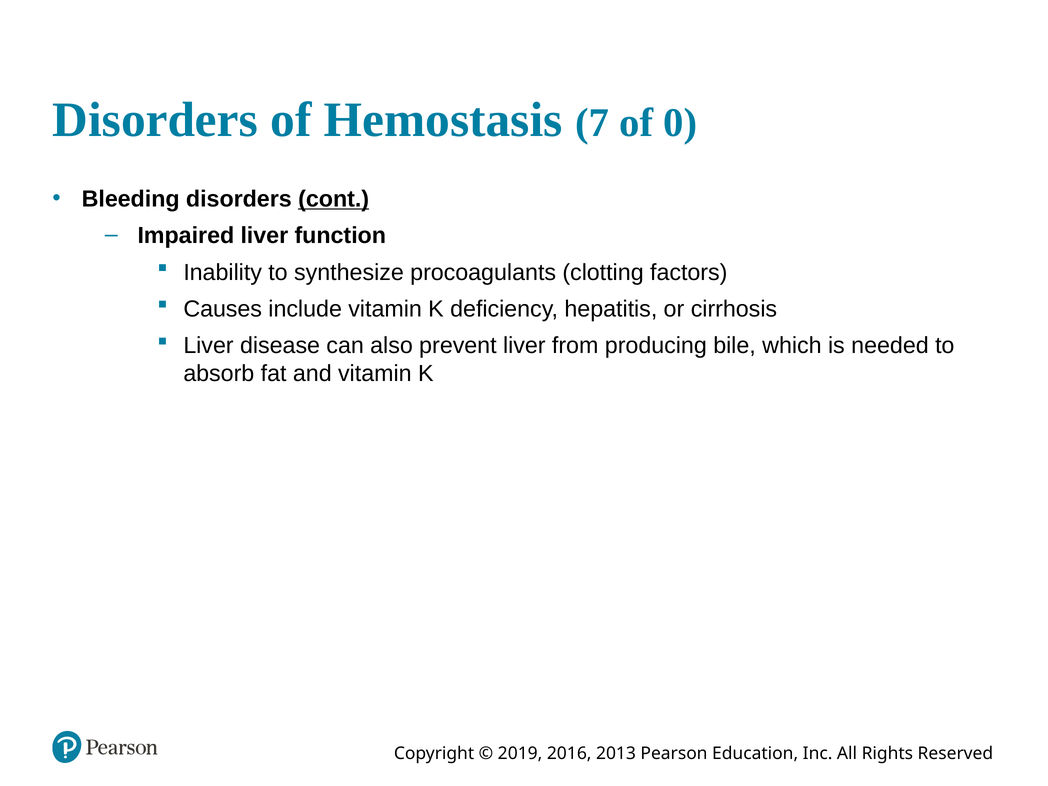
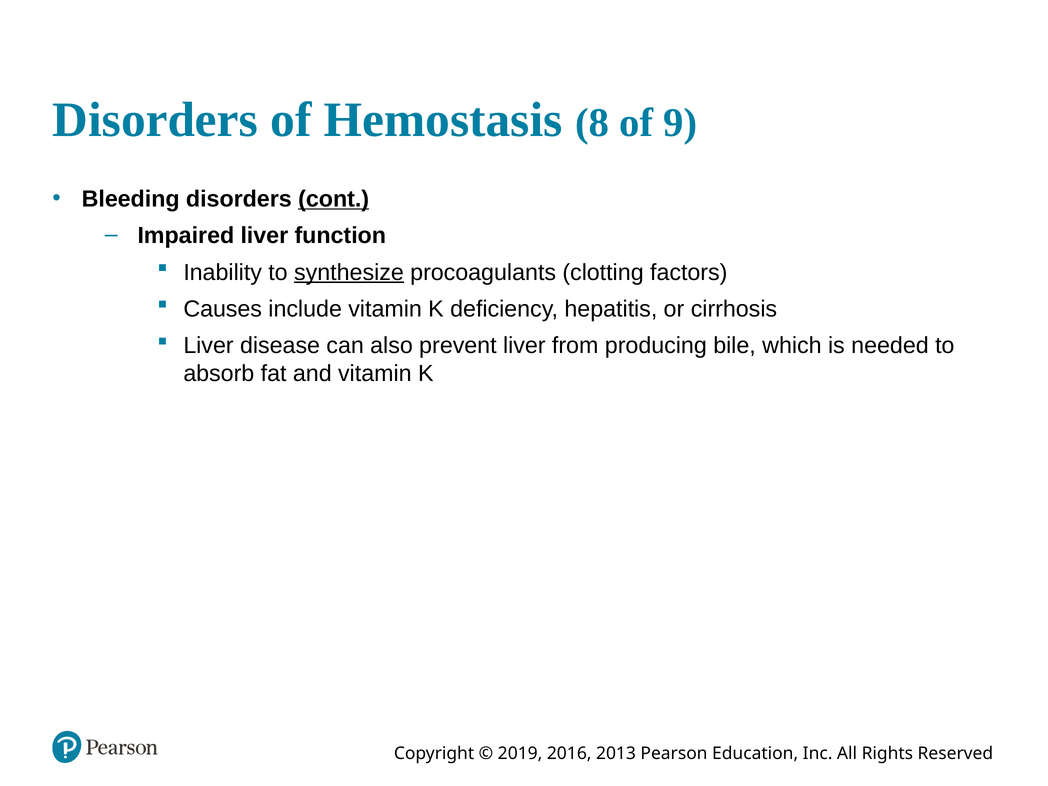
7: 7 -> 8
0: 0 -> 9
synthesize underline: none -> present
